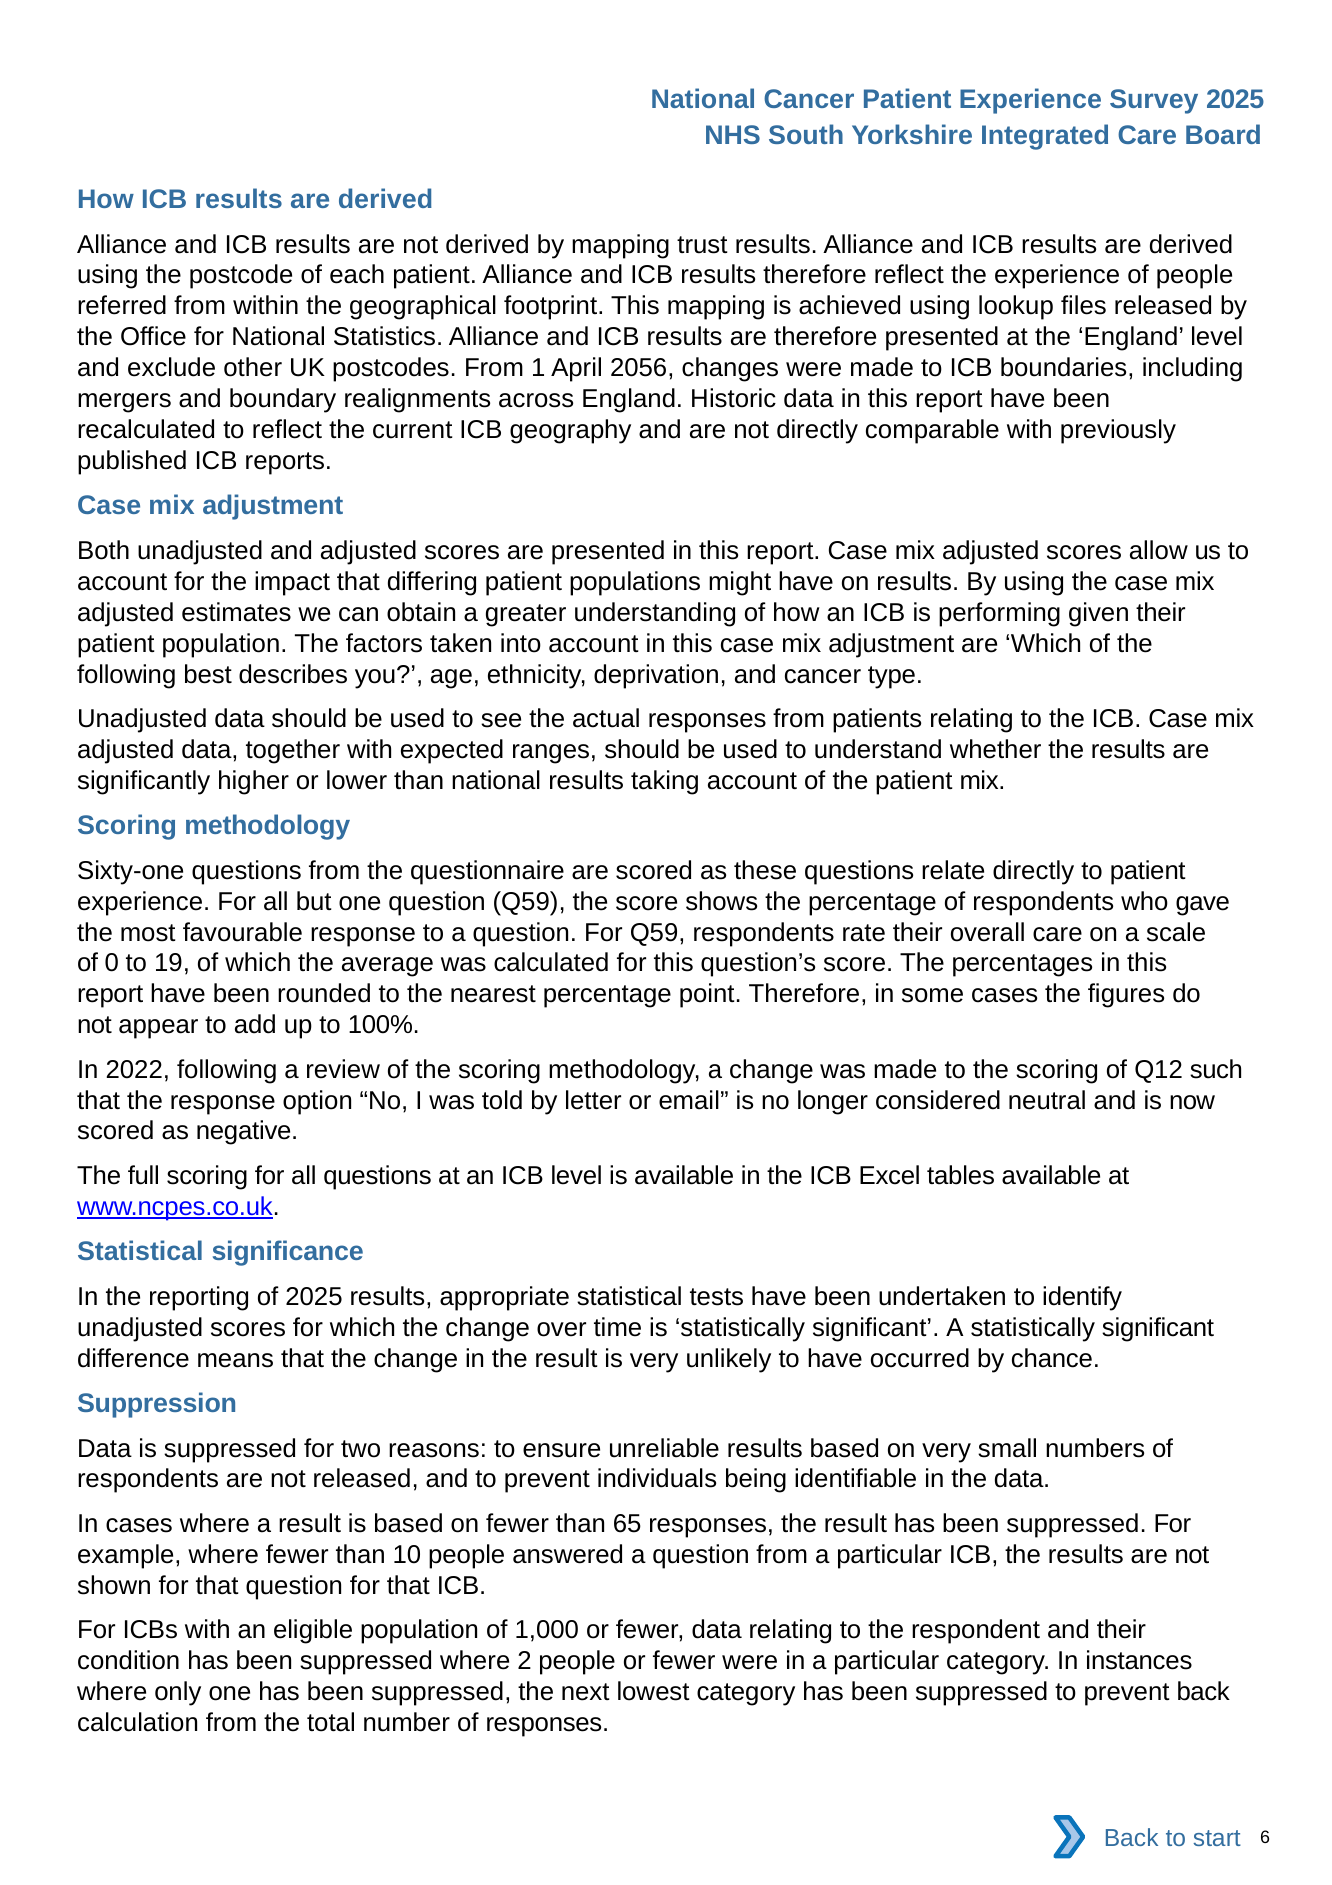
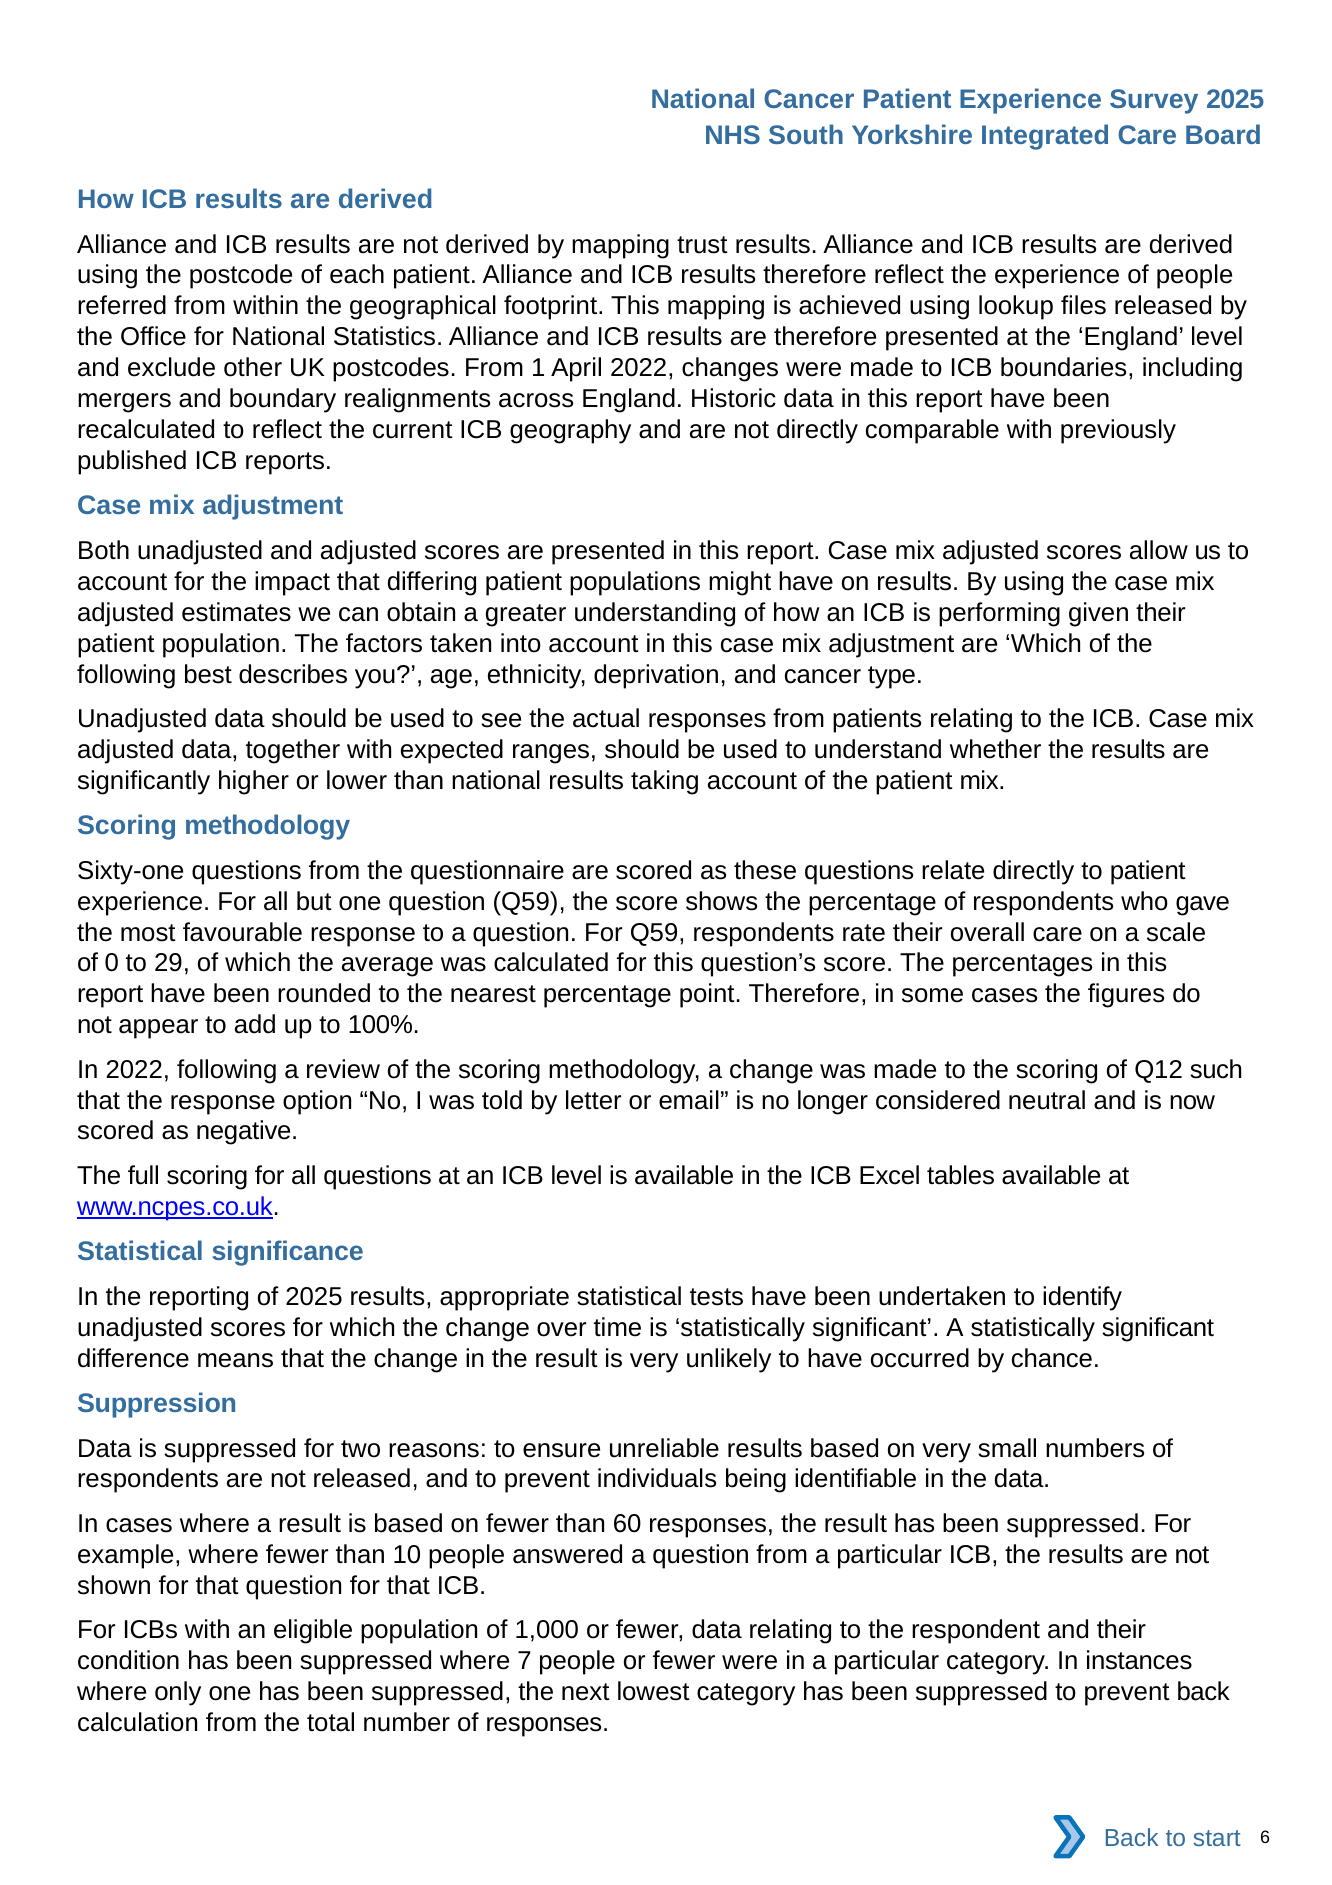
April 2056: 2056 -> 2022
19: 19 -> 29
65: 65 -> 60
where 2: 2 -> 7
